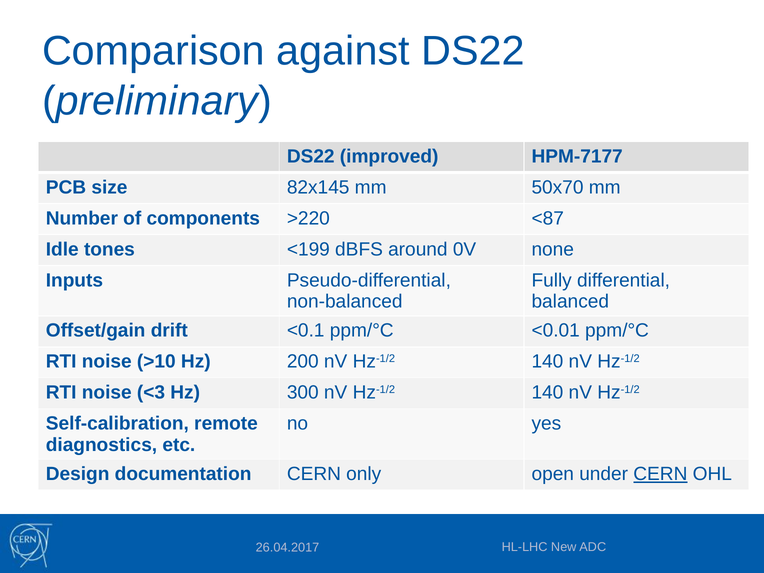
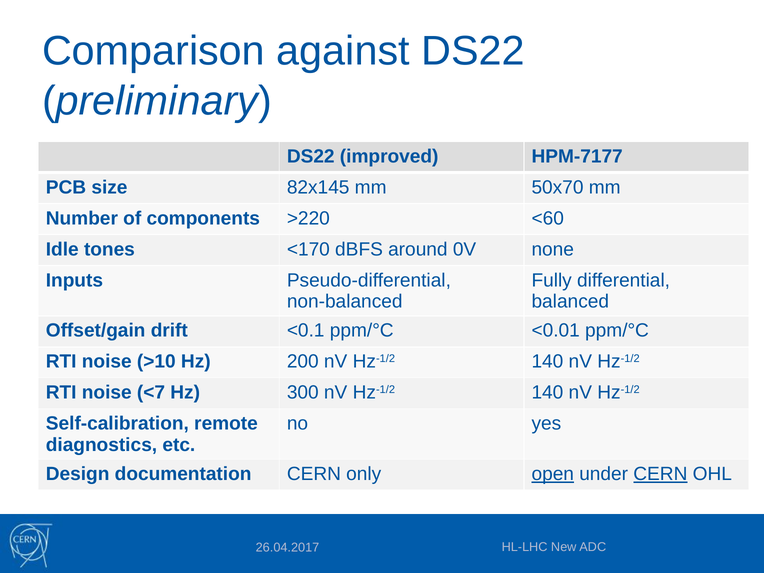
<87: <87 -> <60
<199: <199 -> <170
<3: <3 -> <7
open underline: none -> present
